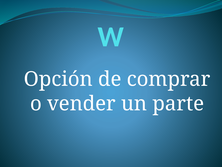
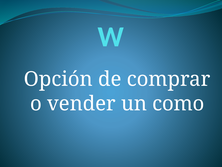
parte: parte -> como
